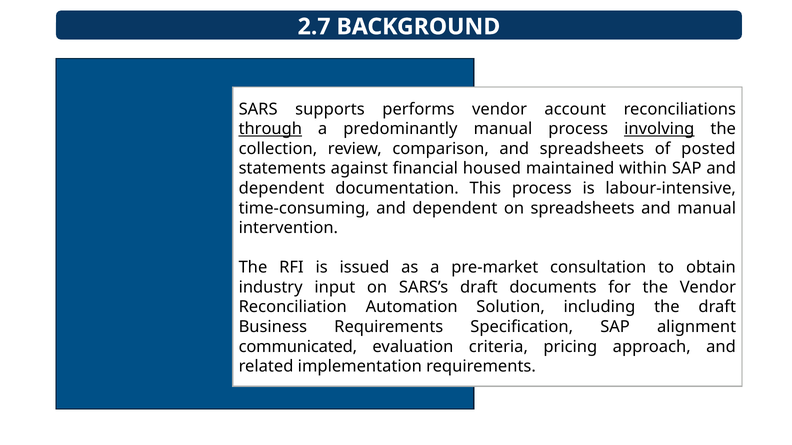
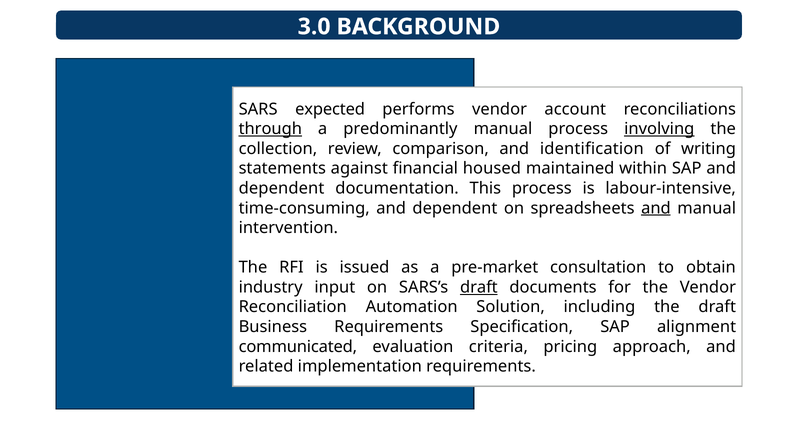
2.7: 2.7 -> 3.0
supports: supports -> expected
and spreadsheets: spreadsheets -> identification
posted: posted -> writing
and at (656, 208) underline: none -> present
draft at (479, 288) underline: none -> present
